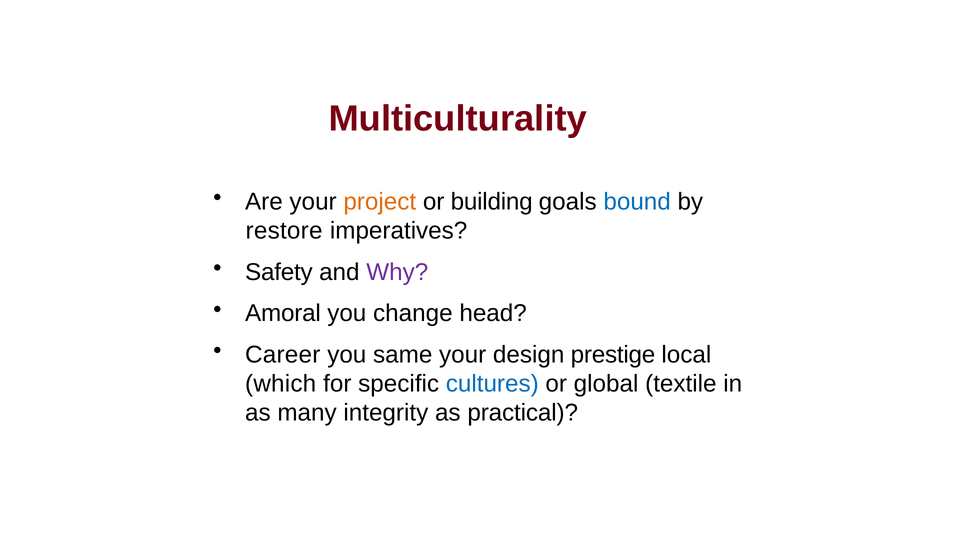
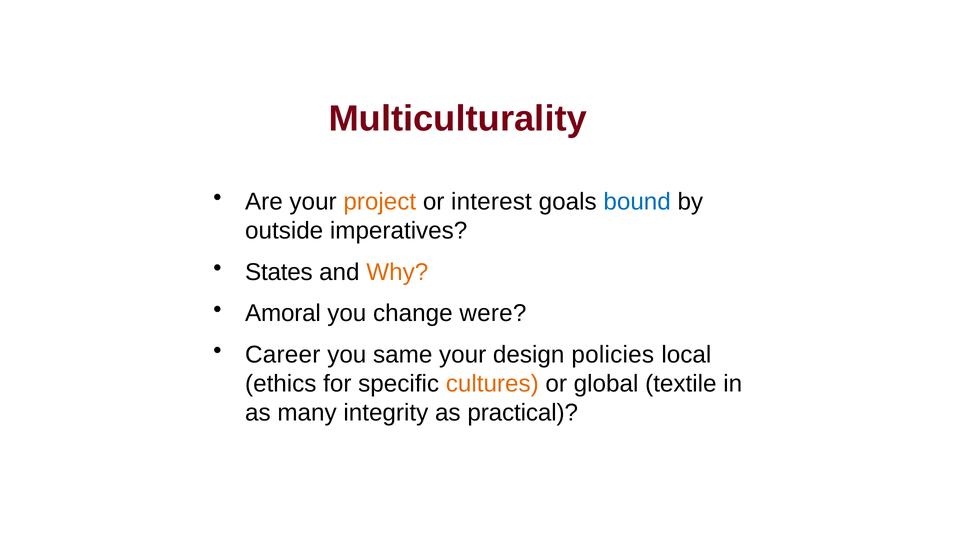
building: building -> interest
restore: restore -> outside
Safety: Safety -> States
Why colour: purple -> orange
head: head -> were
prestige: prestige -> policies
which: which -> ethics
cultures colour: blue -> orange
